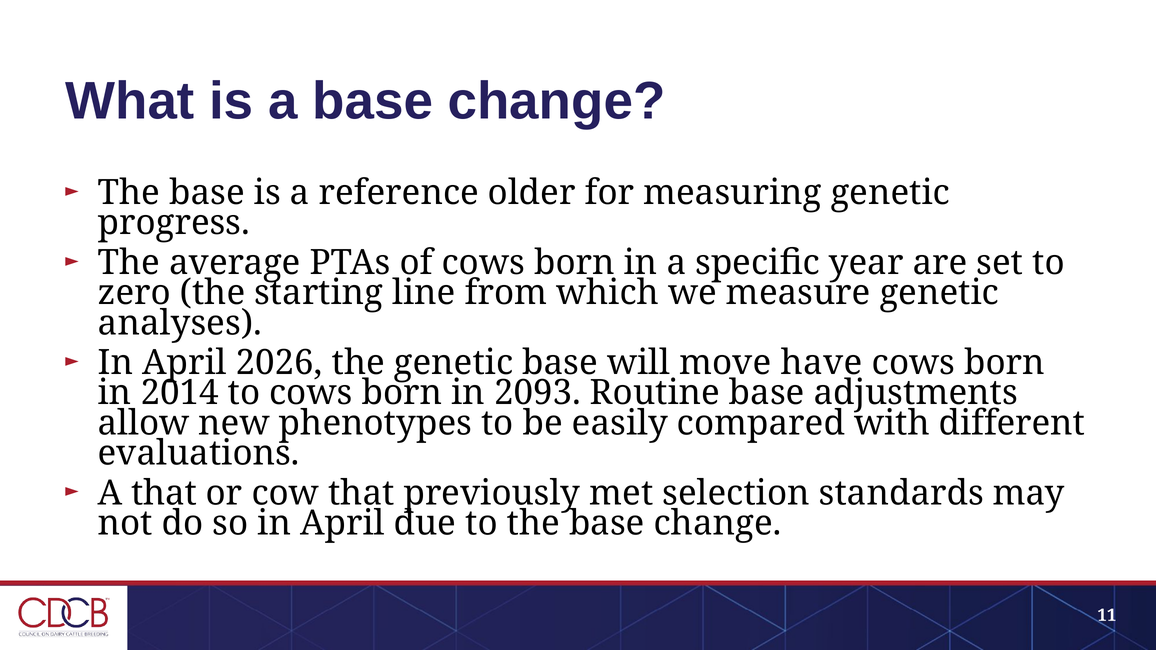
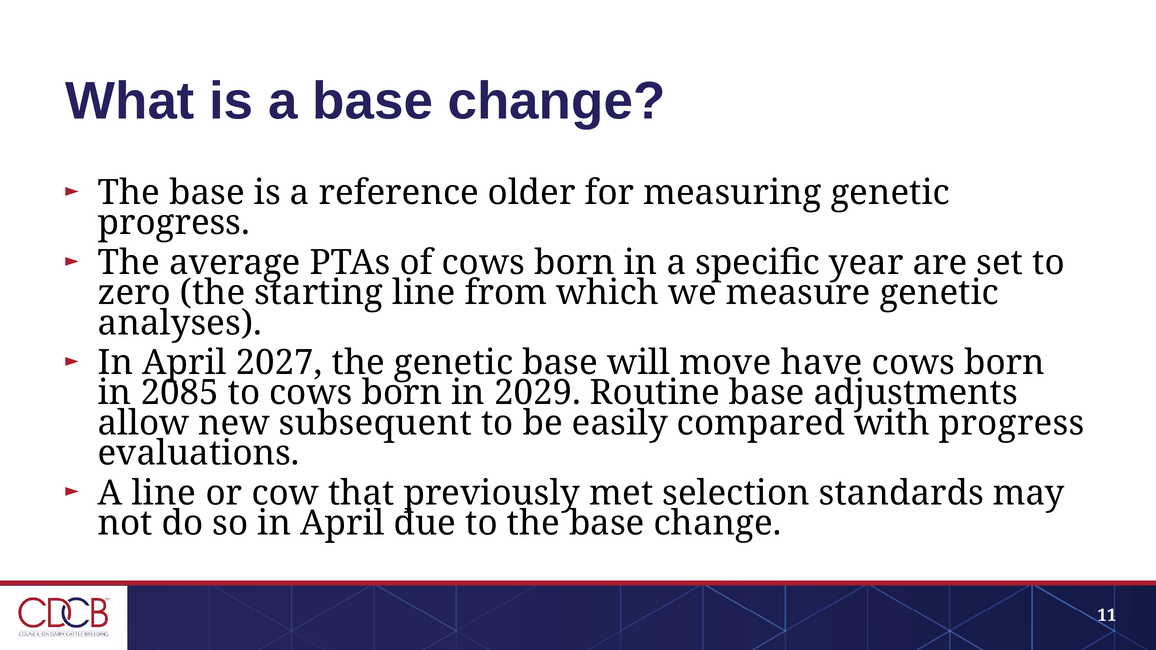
2026: 2026 -> 2027
2014: 2014 -> 2085
2093: 2093 -> 2029
phenotypes: phenotypes -> subsequent
with different: different -> progress
A that: that -> line
